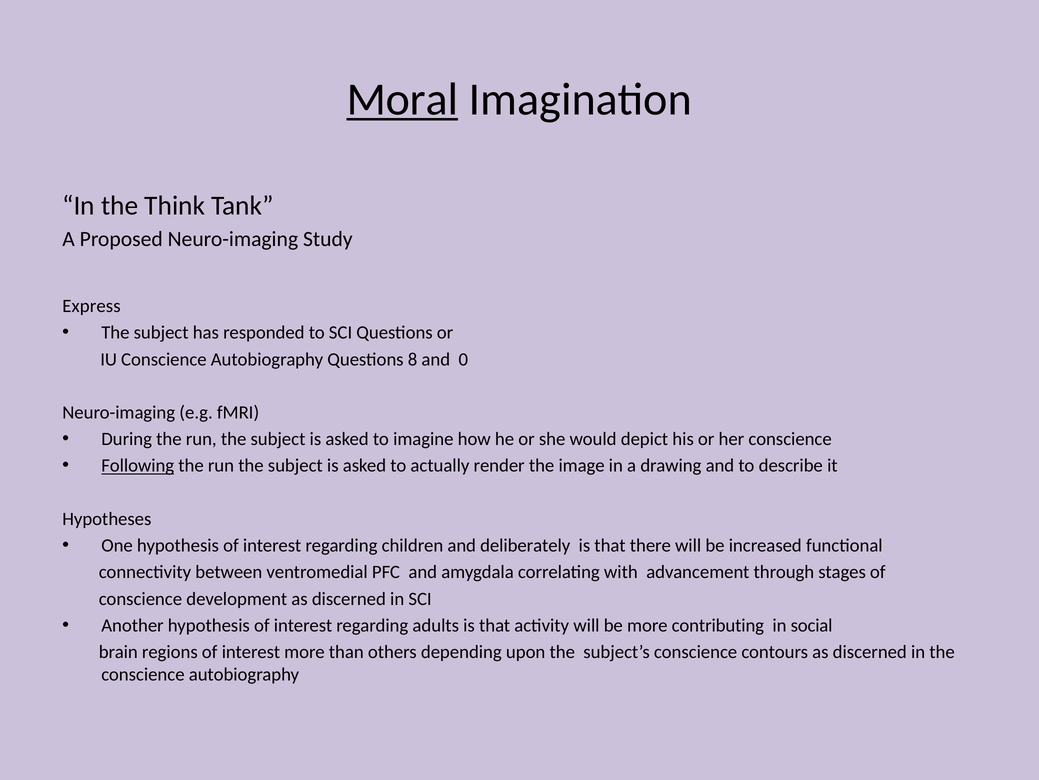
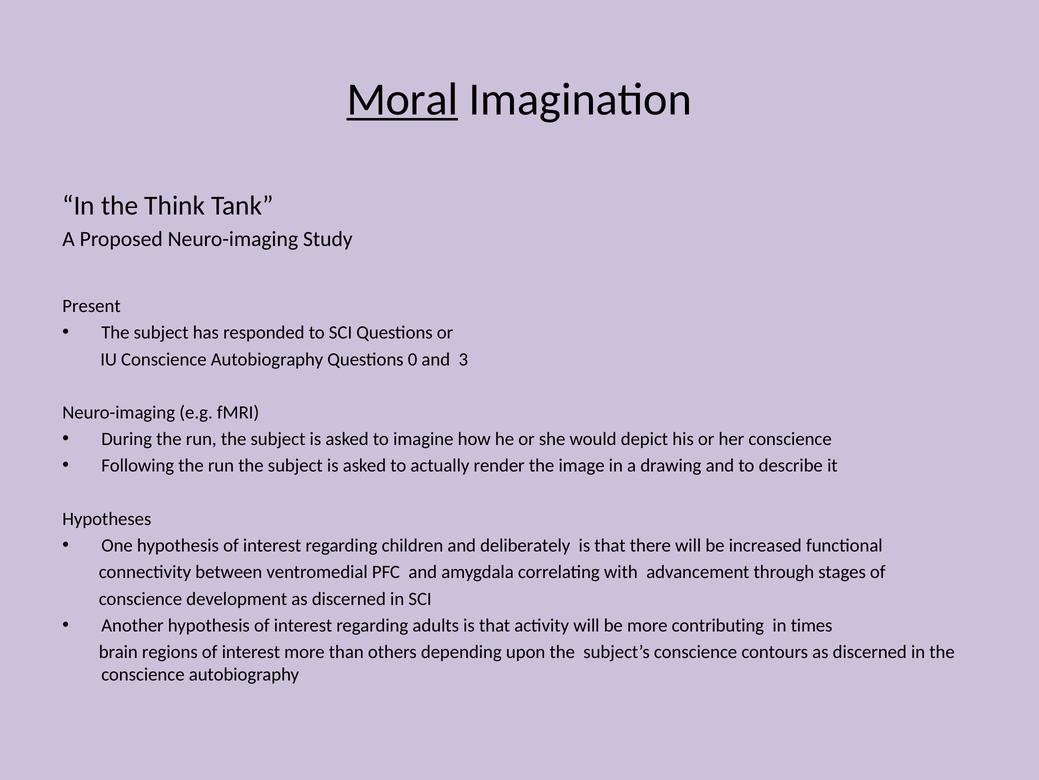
Express: Express -> Present
8: 8 -> 0
0: 0 -> 3
Following underline: present -> none
social: social -> times
